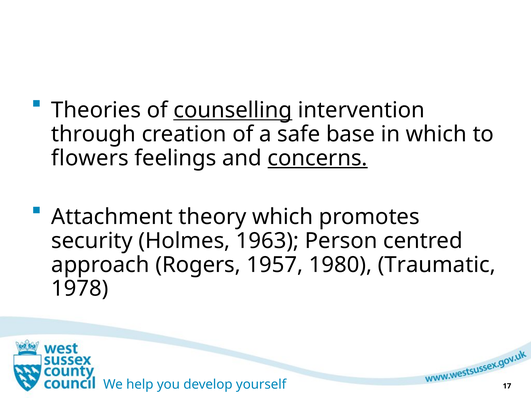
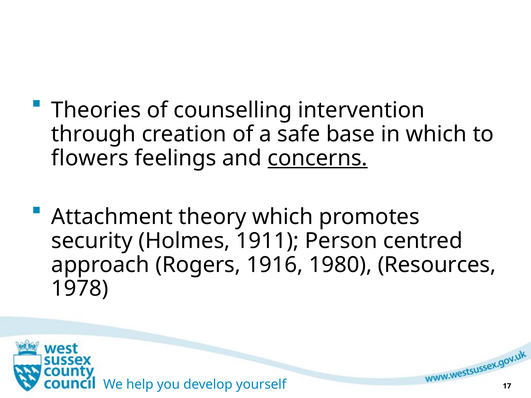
counselling underline: present -> none
1963: 1963 -> 1911
1957: 1957 -> 1916
Traumatic: Traumatic -> Resources
